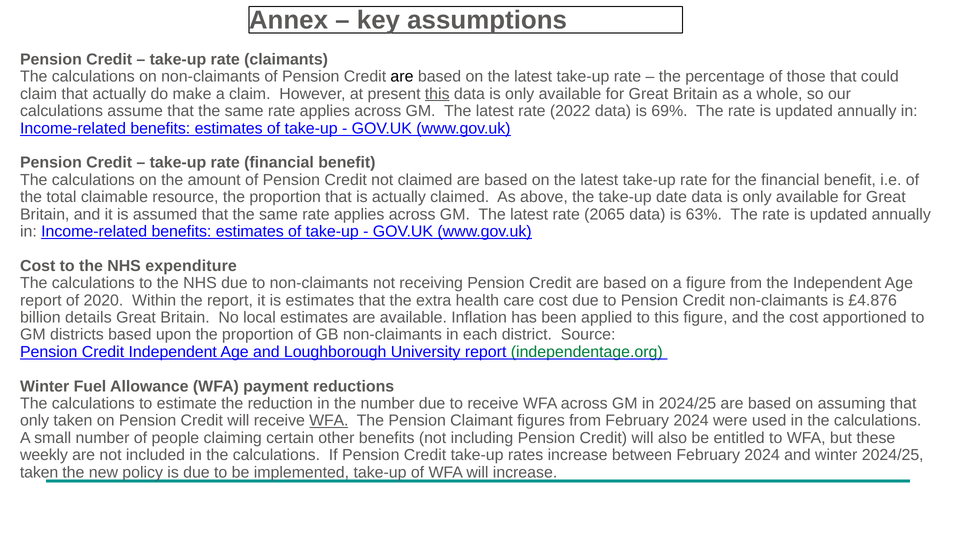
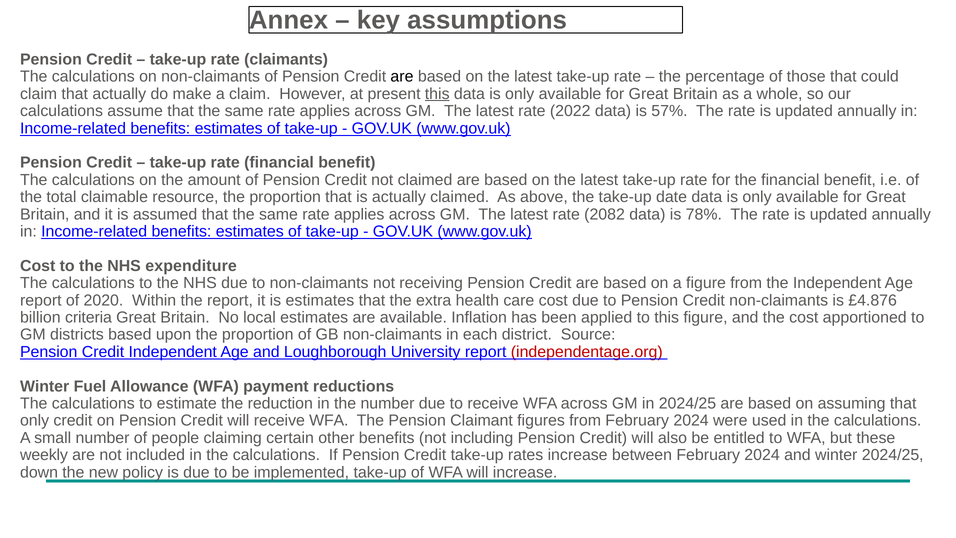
69%: 69% -> 57%
2065: 2065 -> 2082
63%: 63% -> 78%
details: details -> criteria
independentage.org colour: green -> red
only taken: taken -> credit
WFA at (329, 420) underline: present -> none
taken at (39, 472): taken -> down
